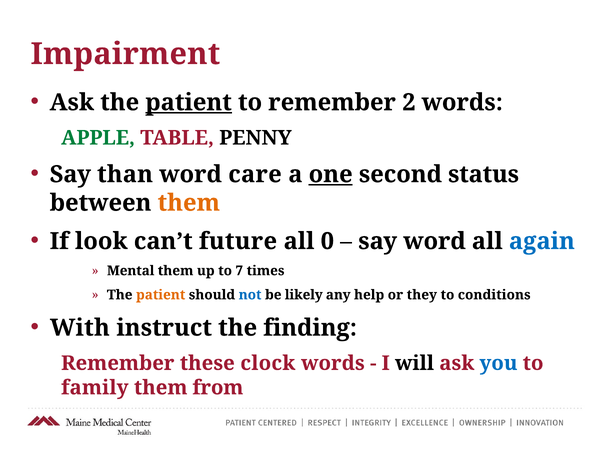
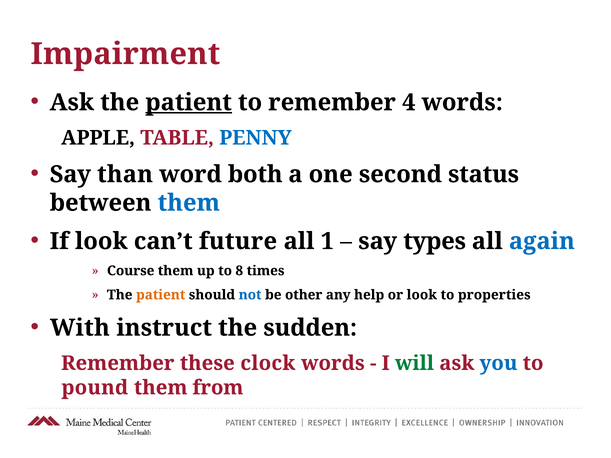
2: 2 -> 4
APPLE colour: green -> black
PENNY colour: black -> blue
care: care -> both
one underline: present -> none
them at (189, 203) colour: orange -> blue
0: 0 -> 1
say word: word -> types
Mental: Mental -> Course
7: 7 -> 8
likely: likely -> other
or they: they -> look
conditions: conditions -> properties
finding: finding -> sudden
will colour: black -> green
family: family -> pound
